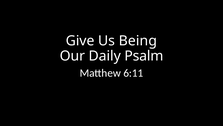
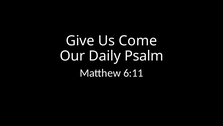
Being: Being -> Come
